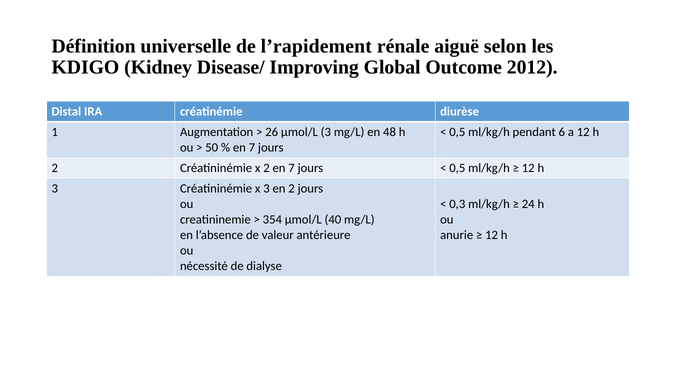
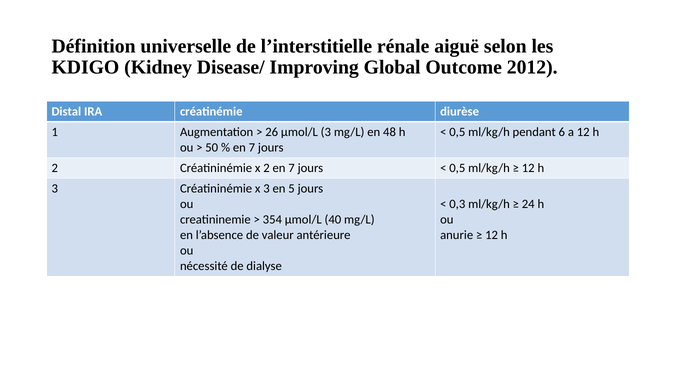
l’rapidement: l’rapidement -> l’interstitielle
en 2: 2 -> 5
